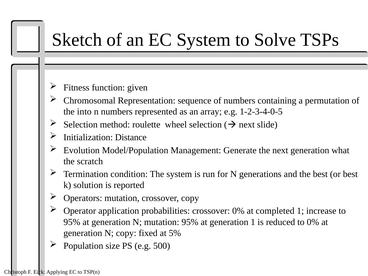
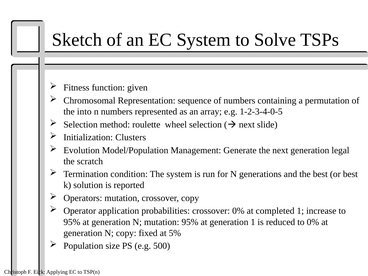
Distance: Distance -> Clusters
what: what -> legal
